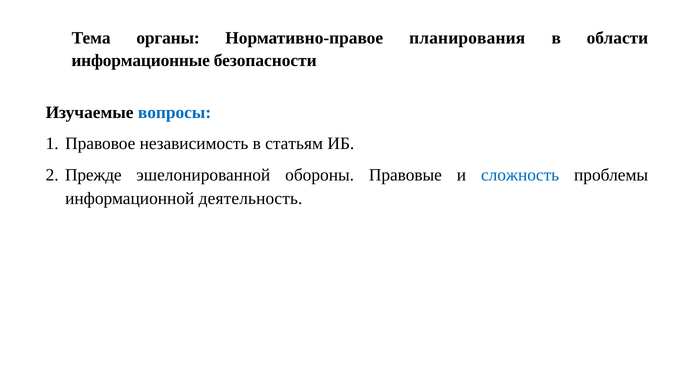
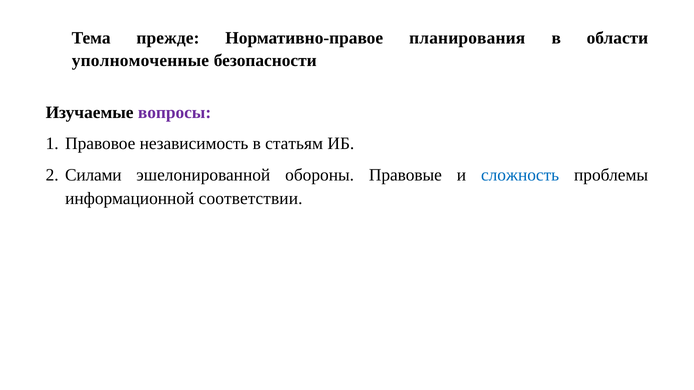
органы: органы -> прежде
информационные: информационные -> уполномоченные
вопросы colour: blue -> purple
Прежде: Прежде -> Силами
деятельность: деятельность -> соответствии
